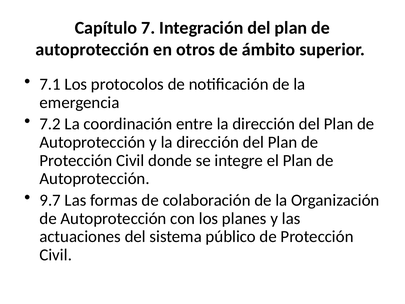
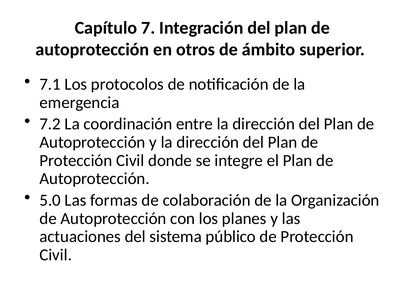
9.7: 9.7 -> 5.0
